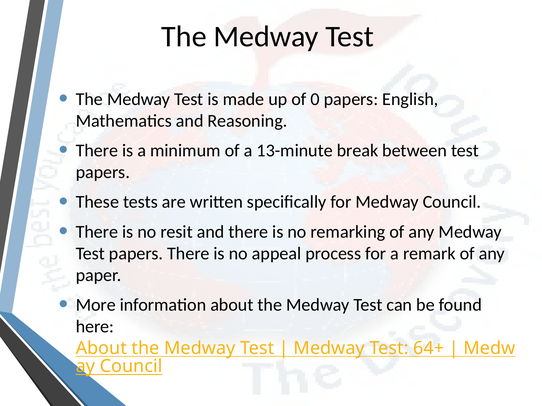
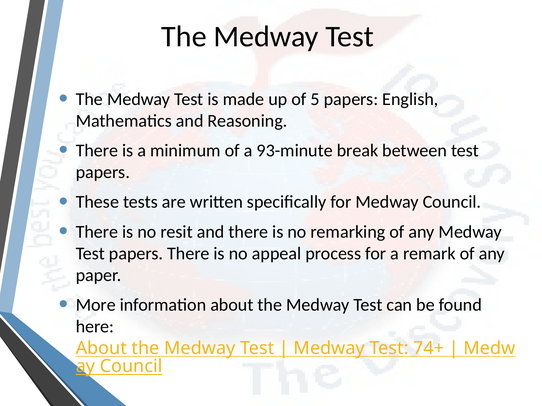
0: 0 -> 5
13-minute: 13-minute -> 93-minute
64+: 64+ -> 74+
